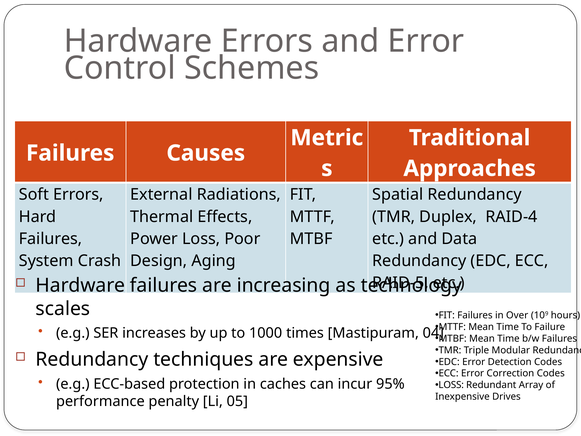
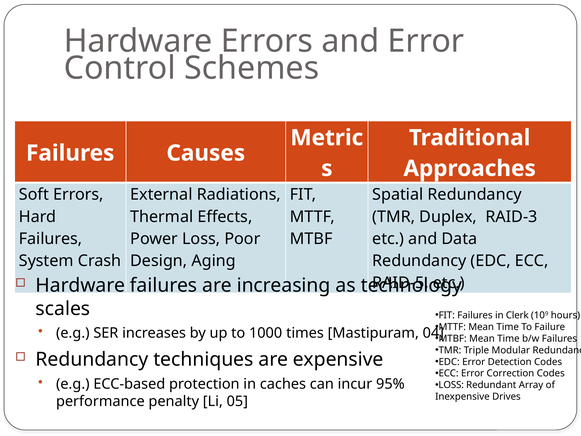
RAID-4: RAID-4 -> RAID-3
Over: Over -> Clerk
